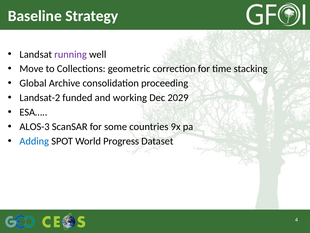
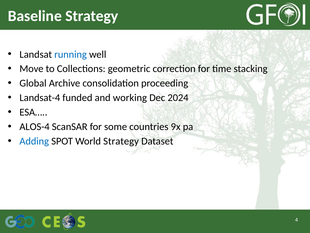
running colour: purple -> blue
Landsat-2: Landsat-2 -> Landsat-4
2029: 2029 -> 2024
ALOS-3: ALOS-3 -> ALOS-4
World Progress: Progress -> Strategy
